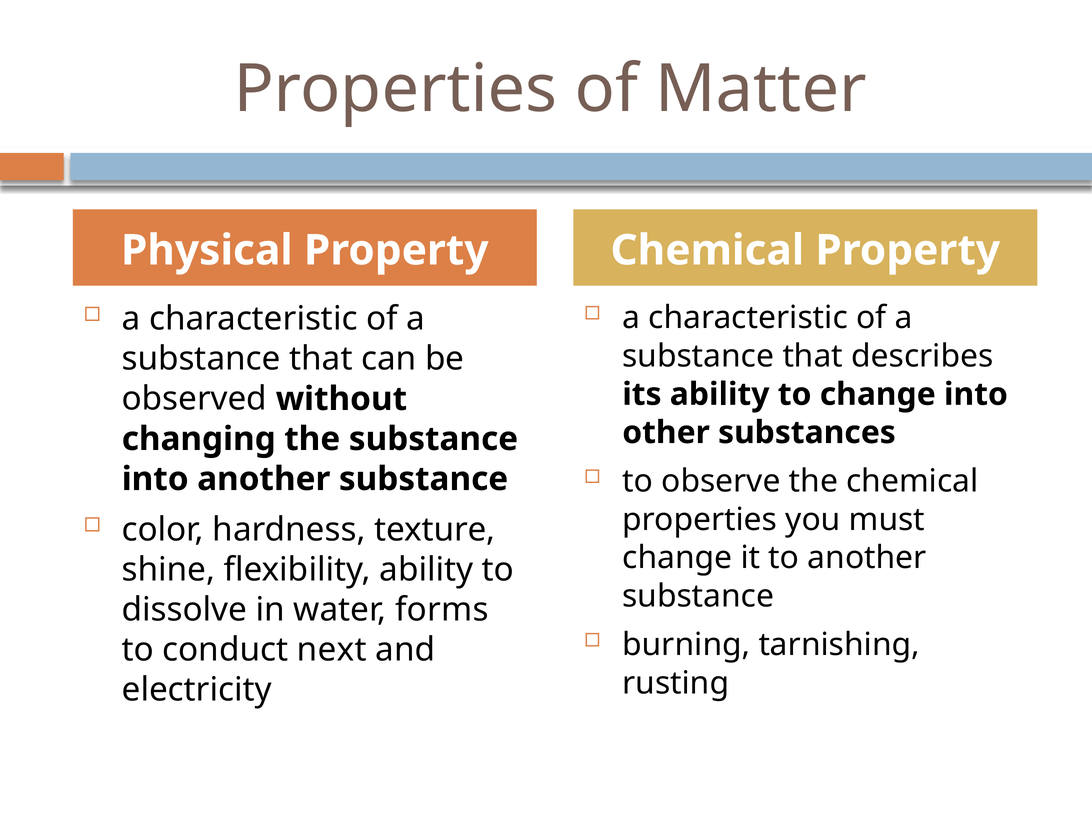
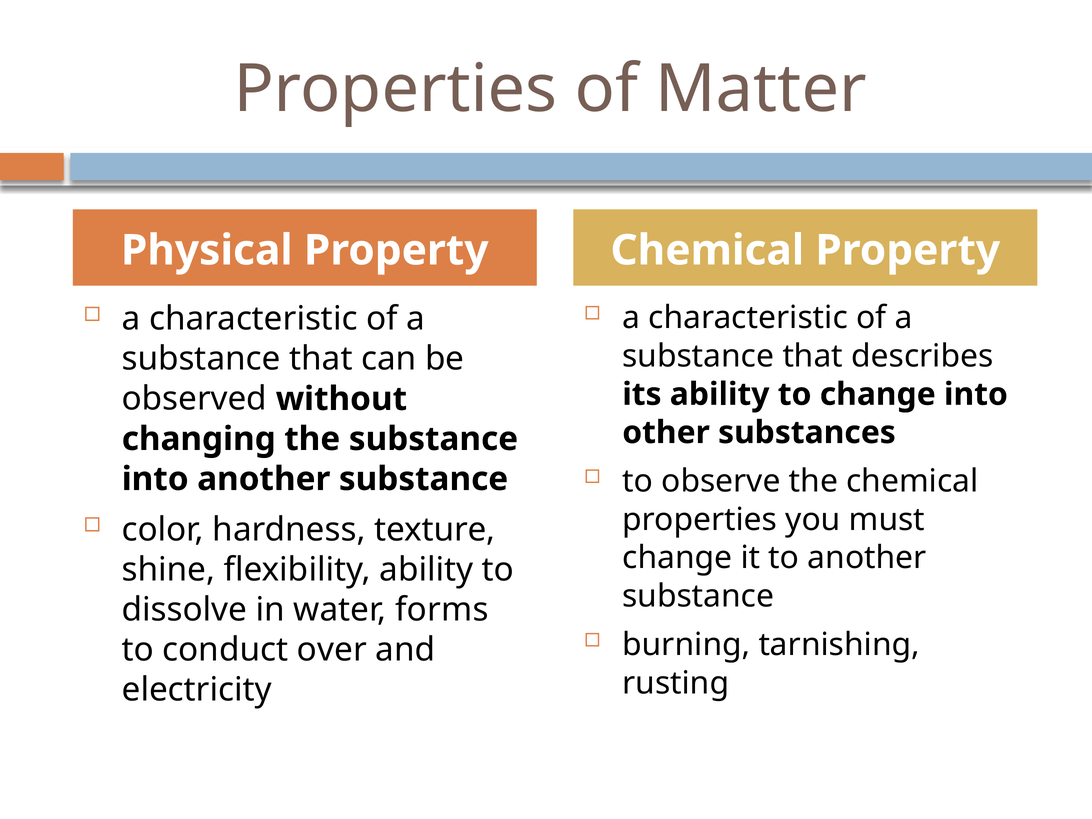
next: next -> over
